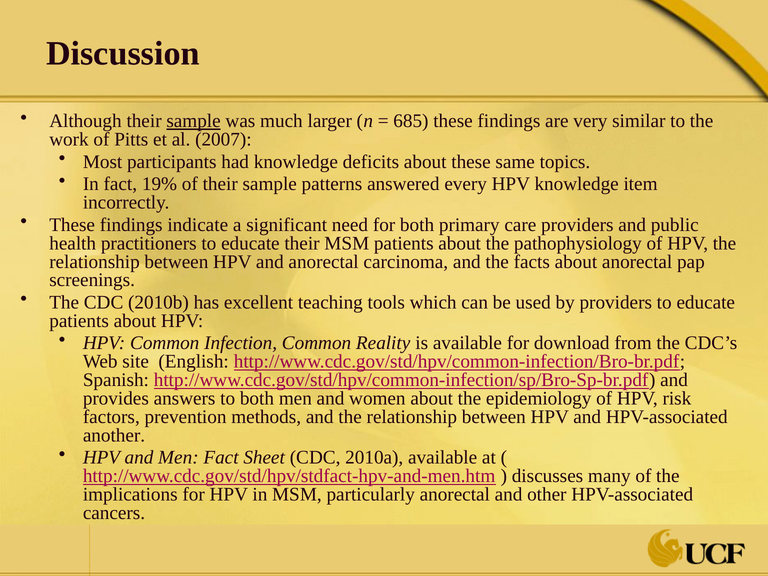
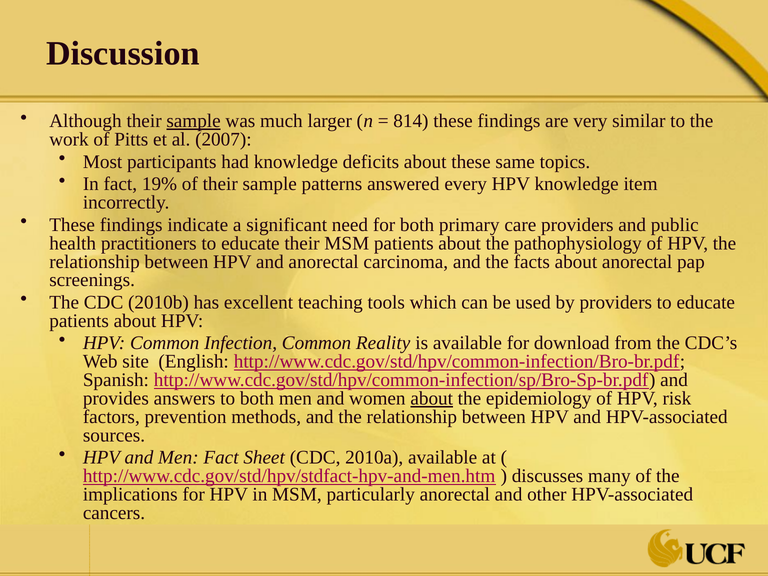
685: 685 -> 814
about at (432, 398) underline: none -> present
another: another -> sources
